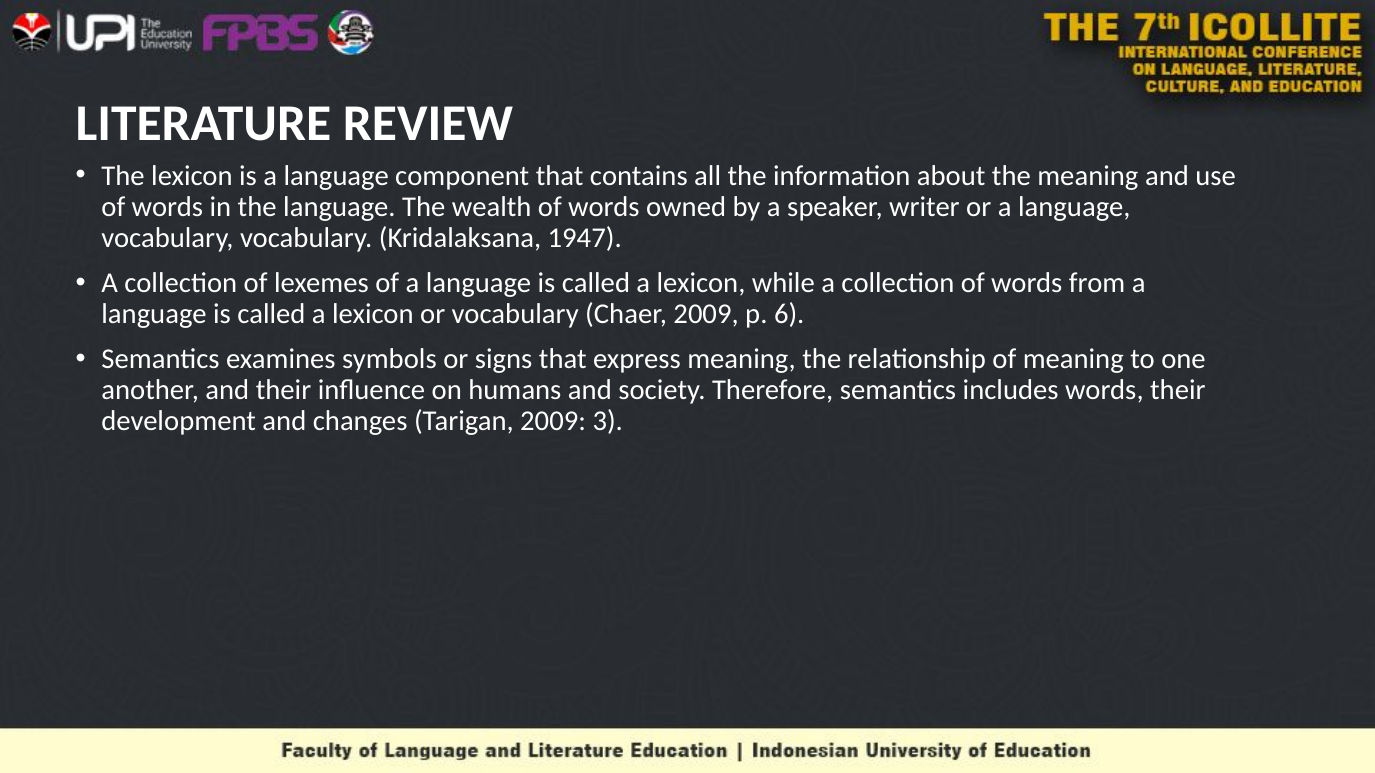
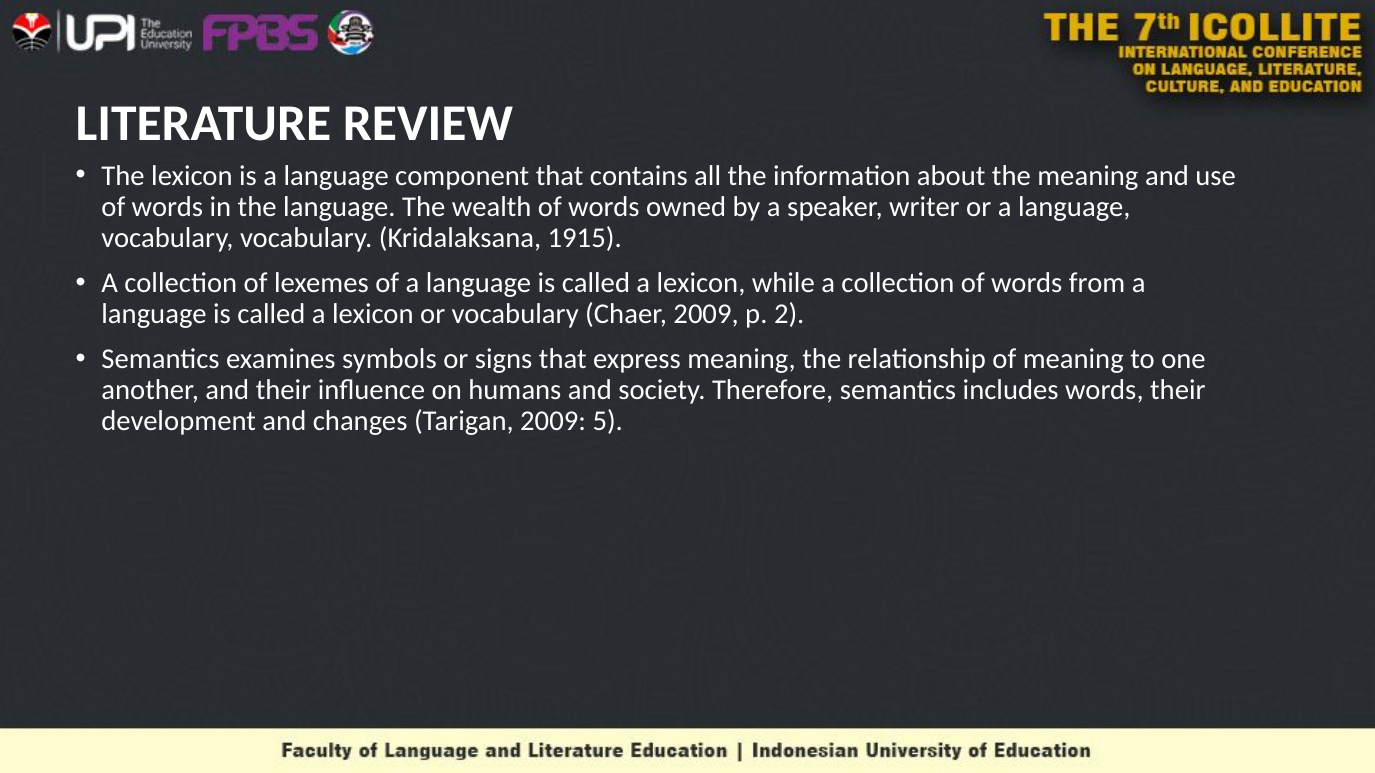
1947: 1947 -> 1915
6: 6 -> 2
3: 3 -> 5
